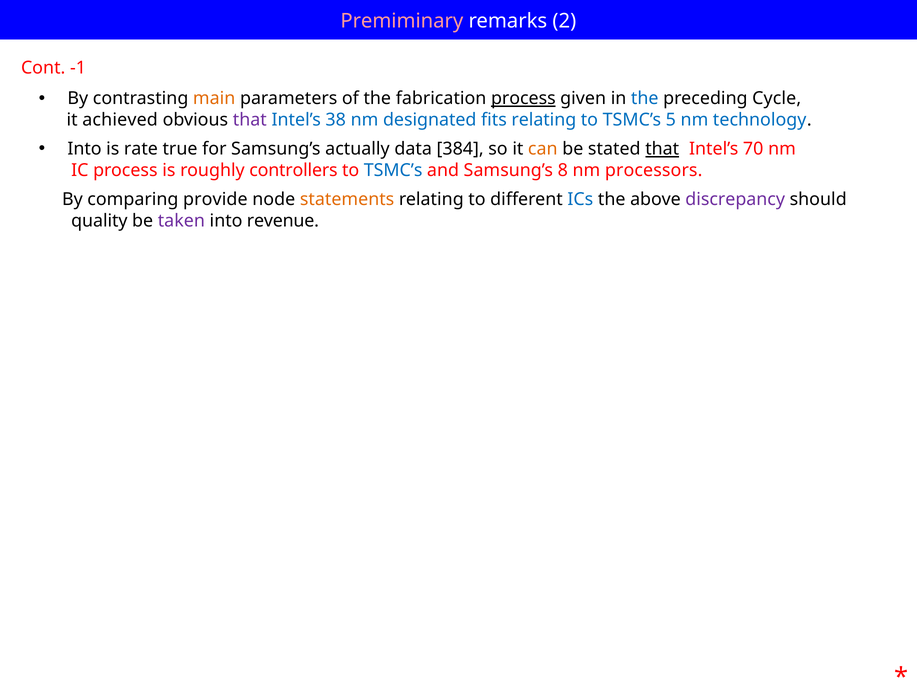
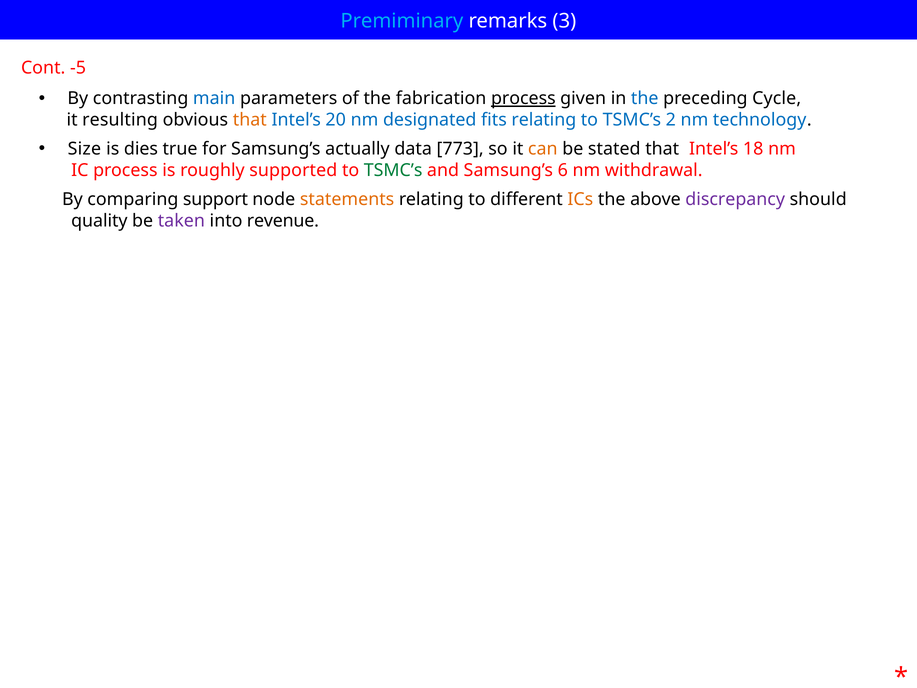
Premiminary colour: pink -> light blue
2: 2 -> 3
-1: -1 -> -5
main colour: orange -> blue
achieved: achieved -> resulting
that at (250, 120) colour: purple -> orange
38: 38 -> 20
5: 5 -> 2
Into at (85, 149): Into -> Size
rate: rate -> dies
384: 384 -> 773
that at (662, 149) underline: present -> none
70: 70 -> 18
controllers: controllers -> supported
TSMC’s at (393, 170) colour: blue -> green
8: 8 -> 6
processors: processors -> withdrawal
provide: provide -> support
ICs colour: blue -> orange
